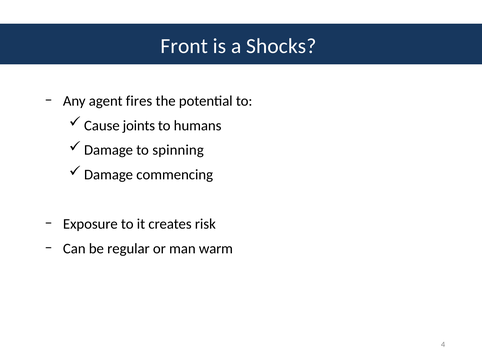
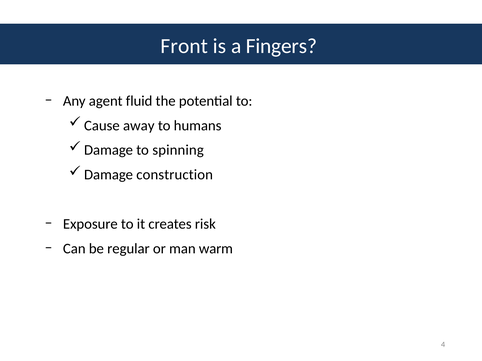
Shocks: Shocks -> Fingers
fires: fires -> fluid
joints: joints -> away
commencing: commencing -> construction
